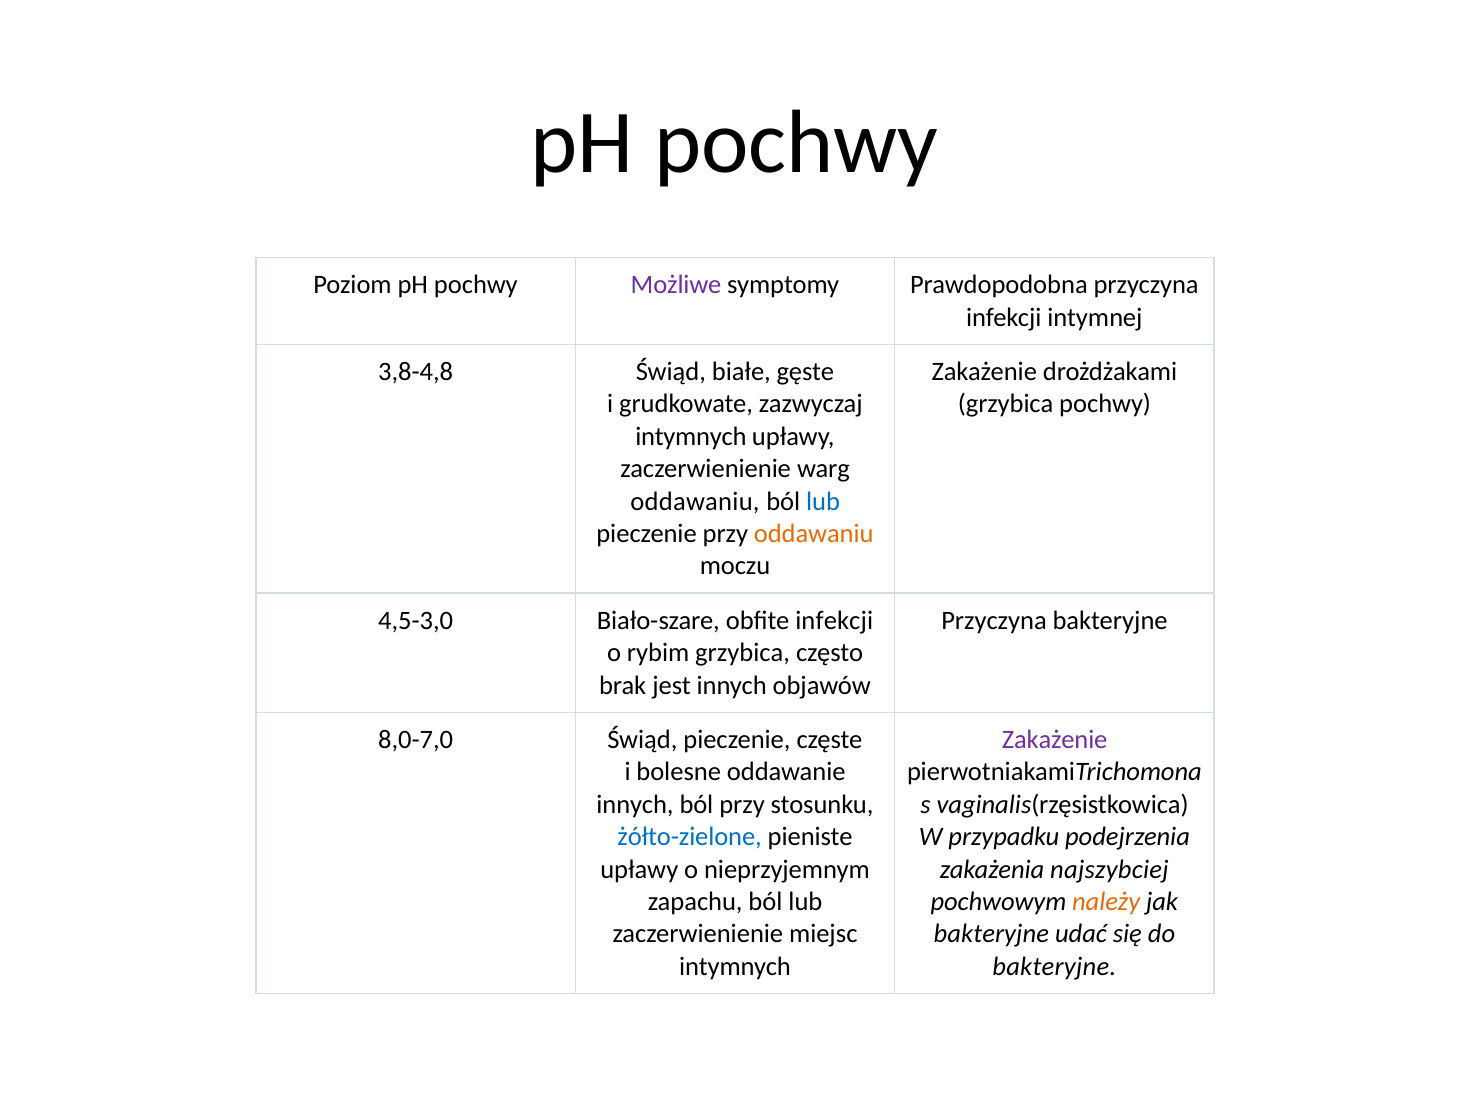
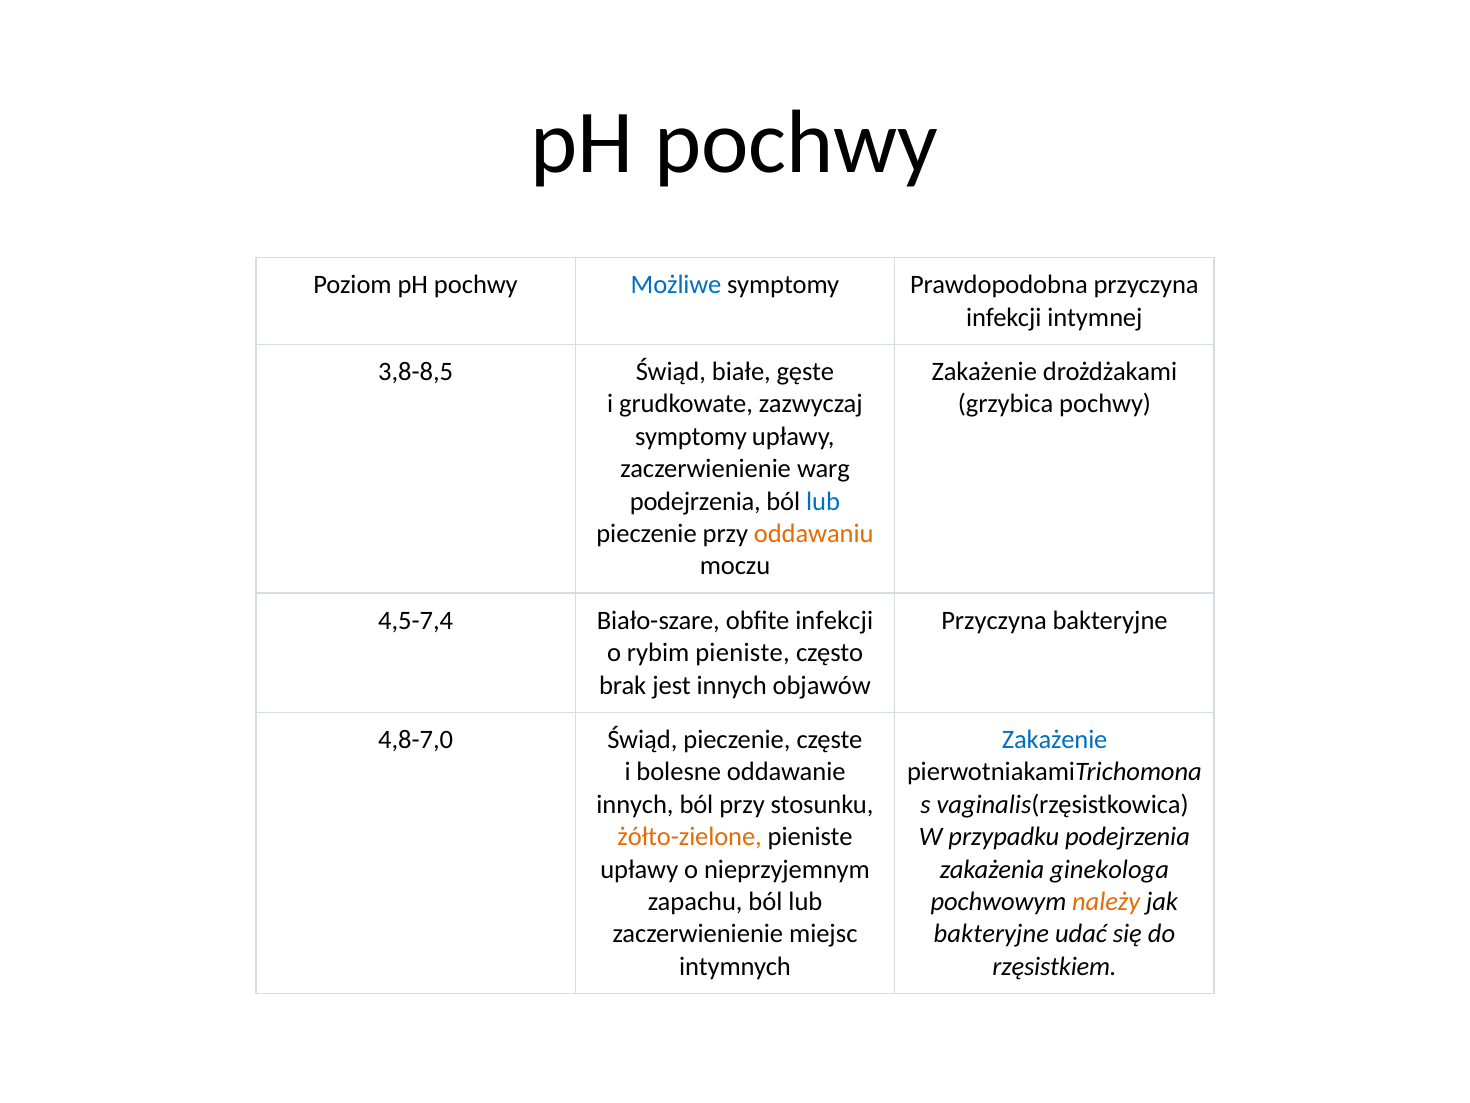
Możliwe colour: purple -> blue
3,8-4,8: 3,8-4,8 -> 3,8-8,5
intymnych at (691, 436): intymnych -> symptomy
oddawaniu at (695, 501): oddawaniu -> podejrzenia
4,5-3,0: 4,5-3,0 -> 4,5-7,4
rybim grzybica: grzybica -> pieniste
8,0-7,0: 8,0-7,0 -> 4,8-7,0
Zakażenie at (1055, 739) colour: purple -> blue
żółto-zielone colour: blue -> orange
najszybciej: najszybciej -> ginekologa
bakteryjne at (1054, 966): bakteryjne -> rzęsistkiem
